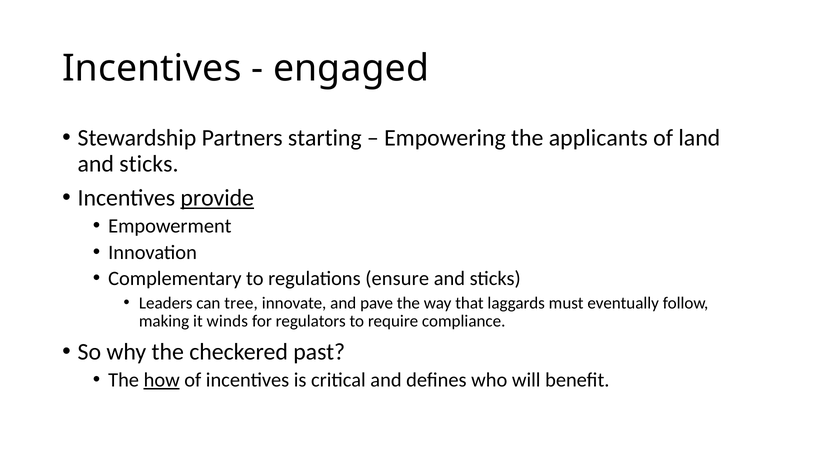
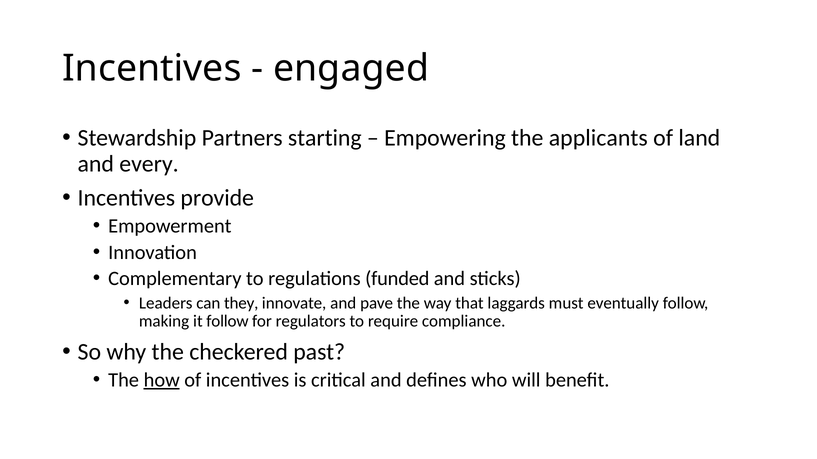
sticks at (149, 164): sticks -> every
provide underline: present -> none
ensure: ensure -> funded
tree: tree -> they
it winds: winds -> follow
